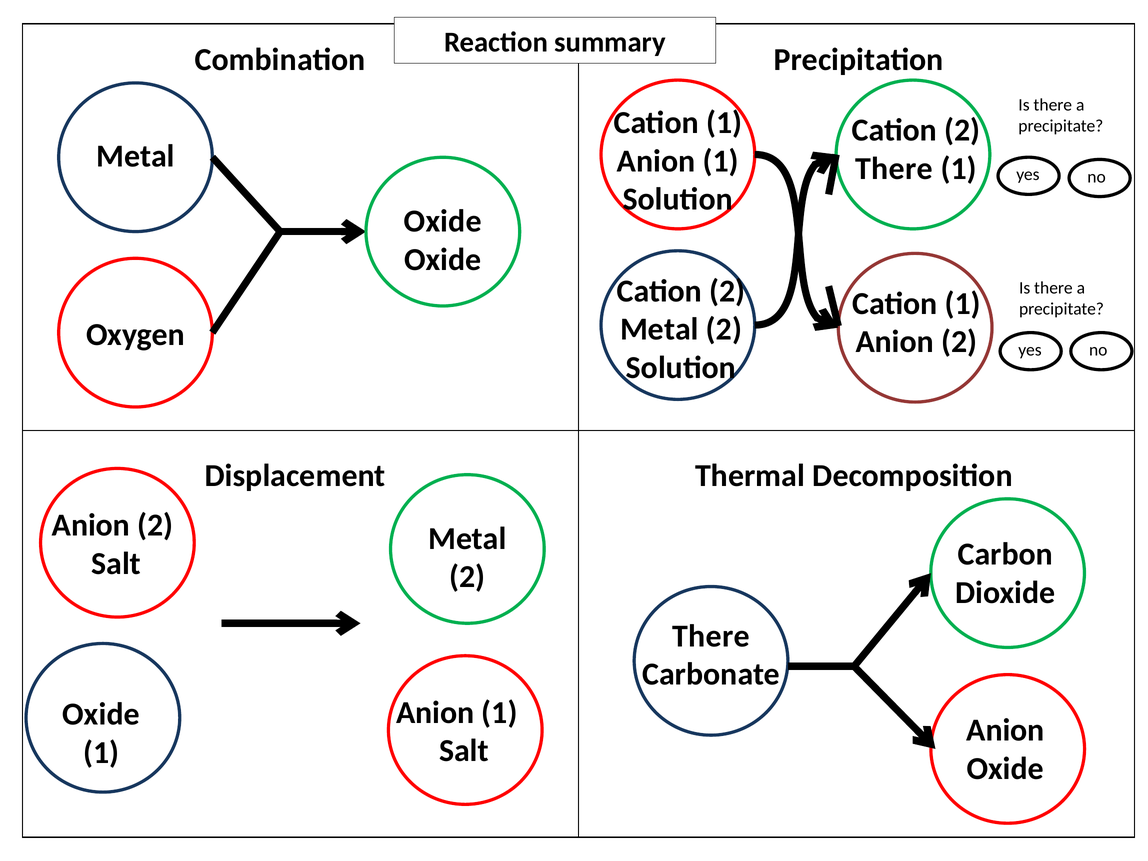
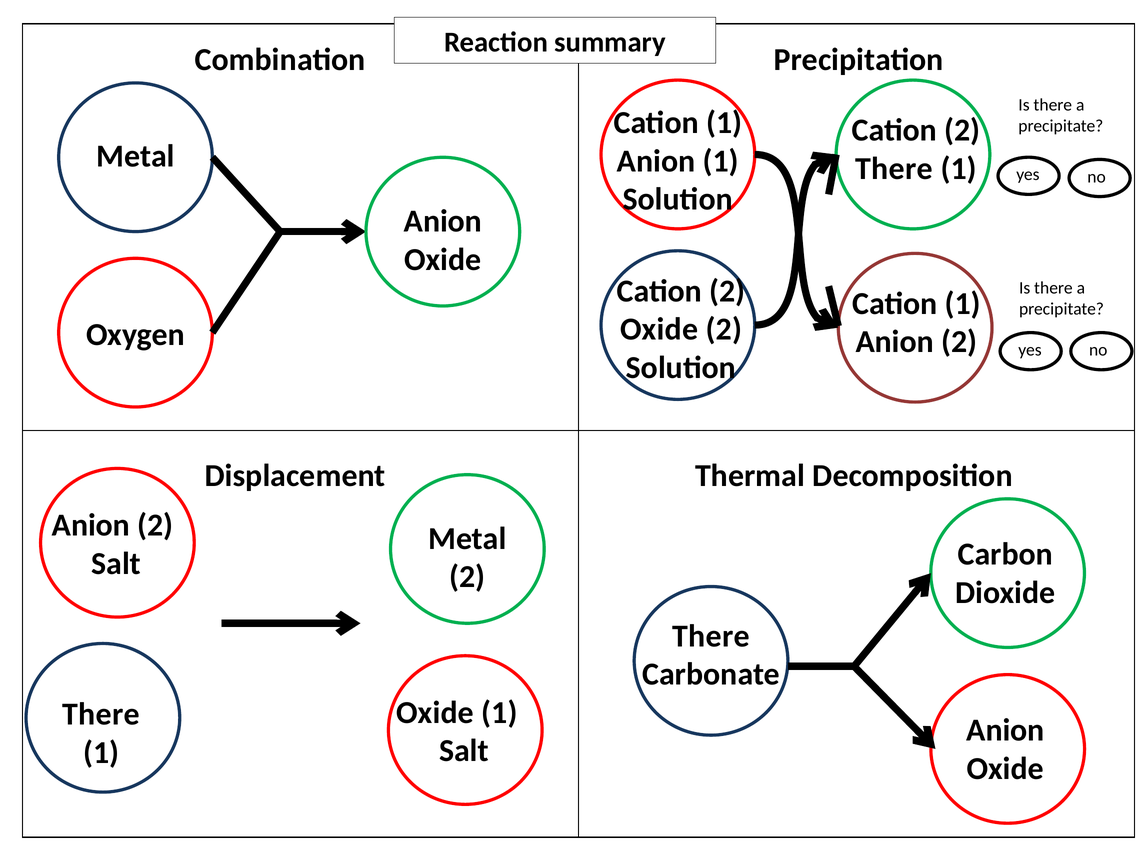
Oxide at (443, 221): Oxide -> Anion
Metal at (659, 329): Metal -> Oxide
Anion at (435, 713): Anion -> Oxide
Oxide at (101, 714): Oxide -> There
